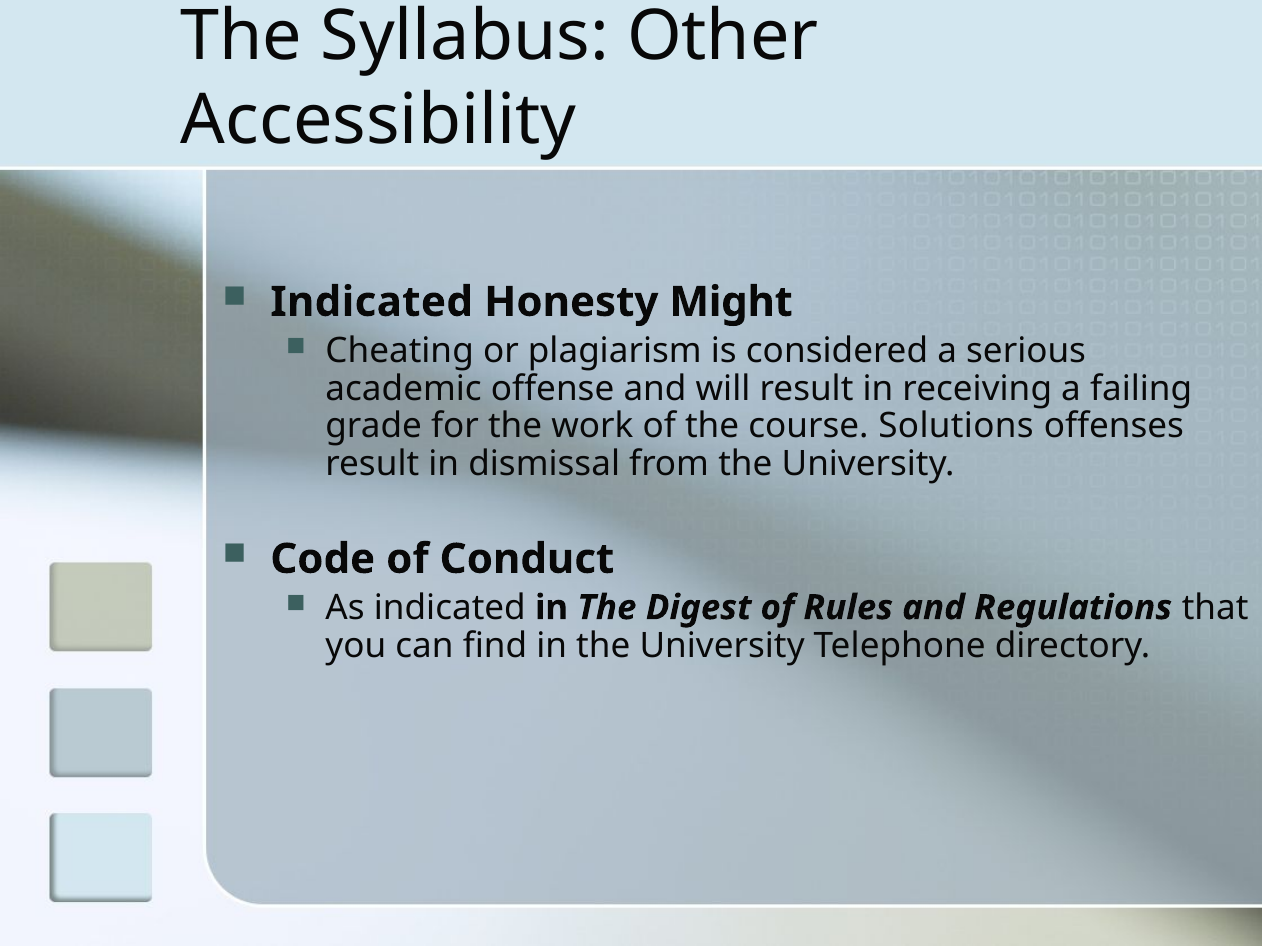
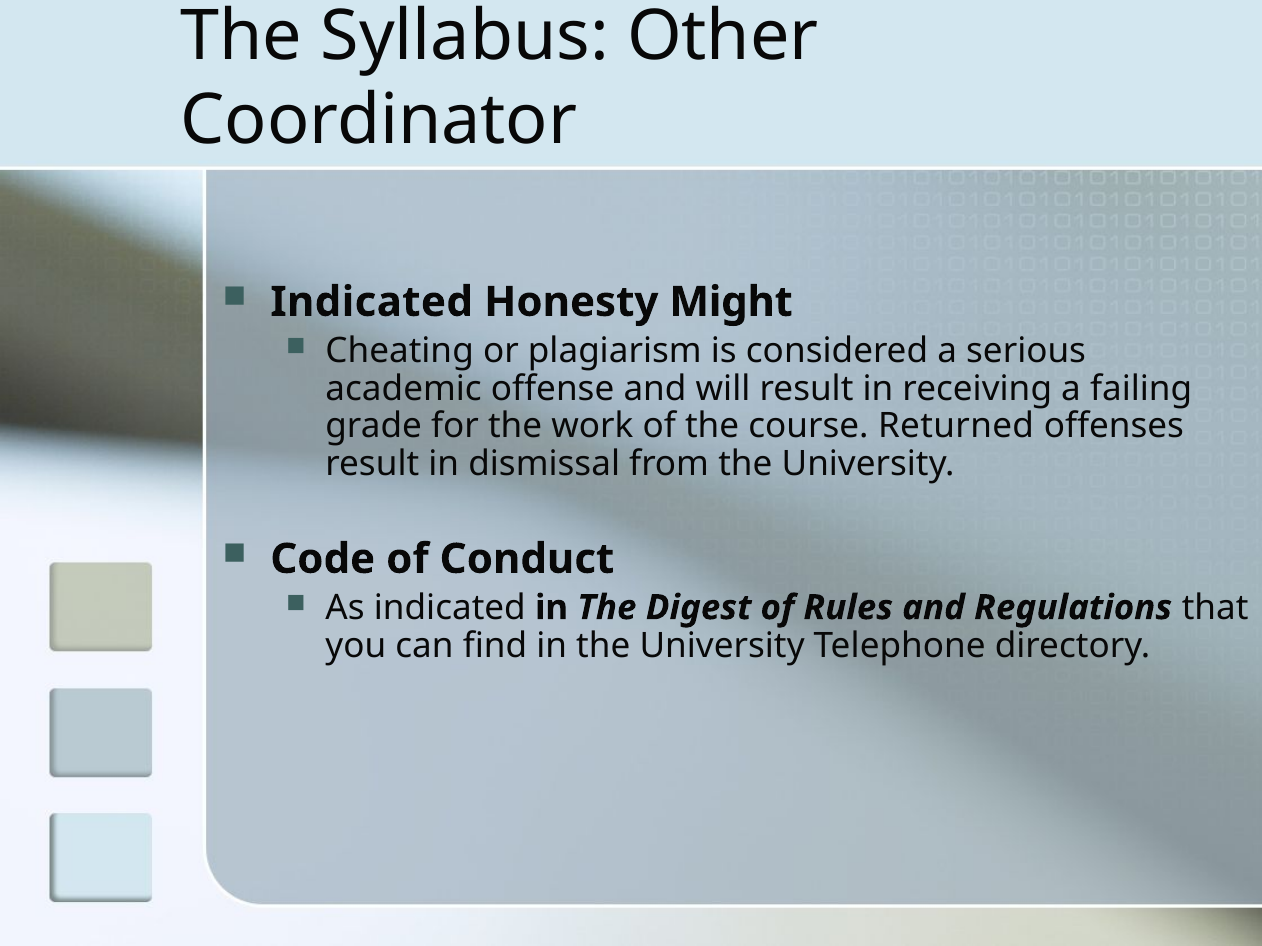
Accessibility: Accessibility -> Coordinator
Solutions: Solutions -> Returned
